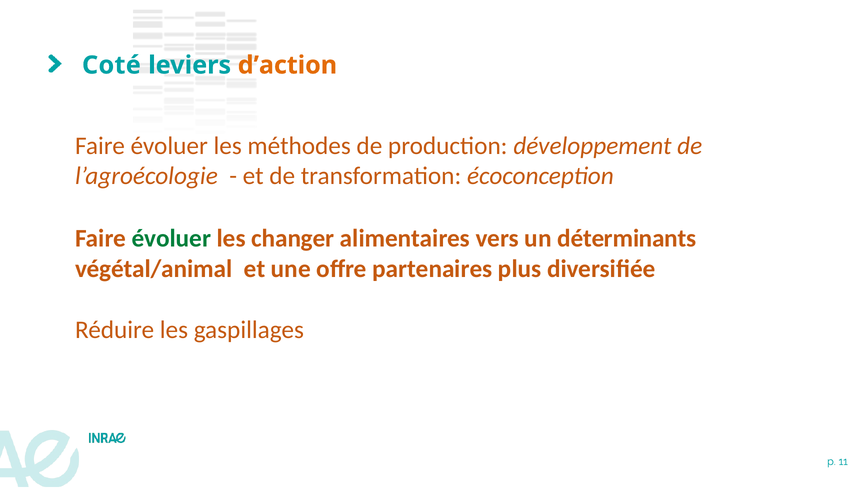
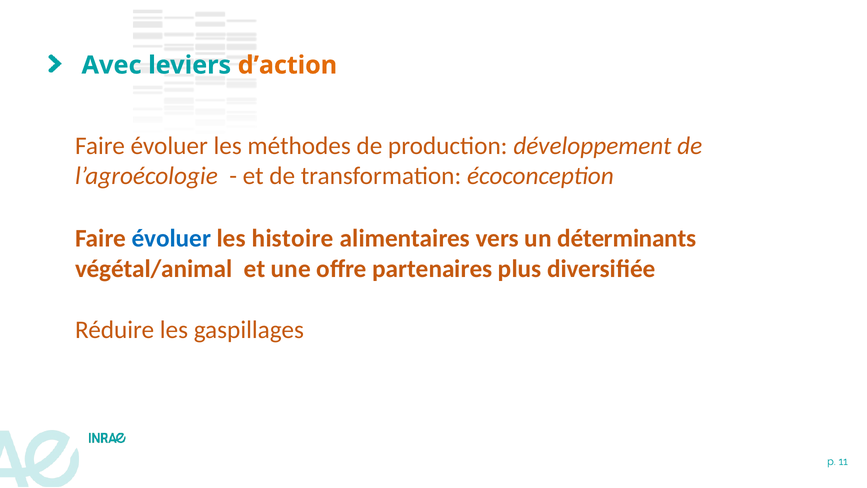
Coté: Coté -> Avec
évoluer at (171, 238) colour: green -> blue
changer: changer -> histoire
